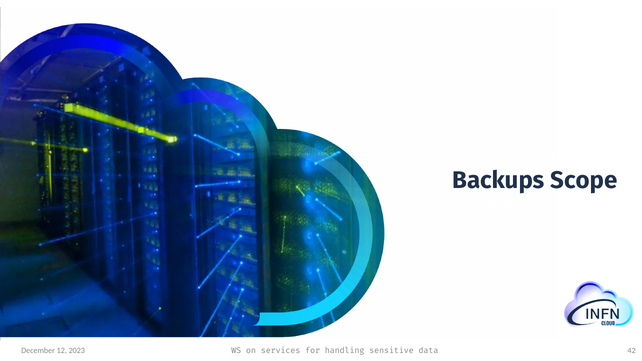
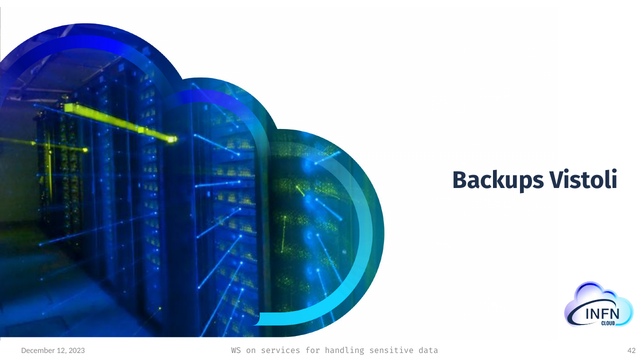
Scope: Scope -> Vistoli
